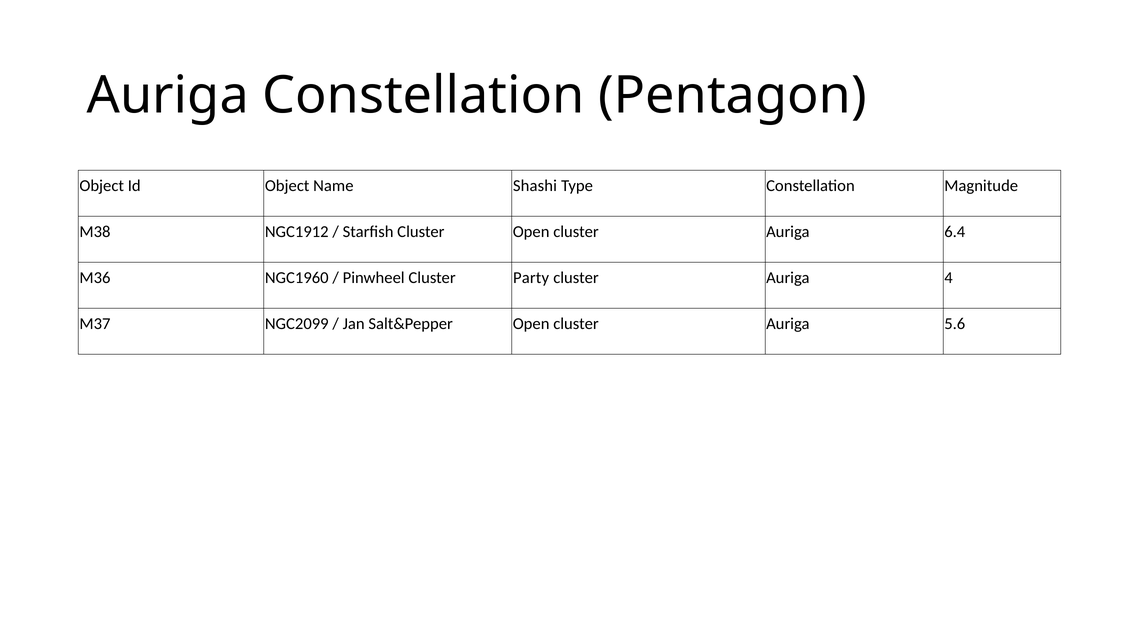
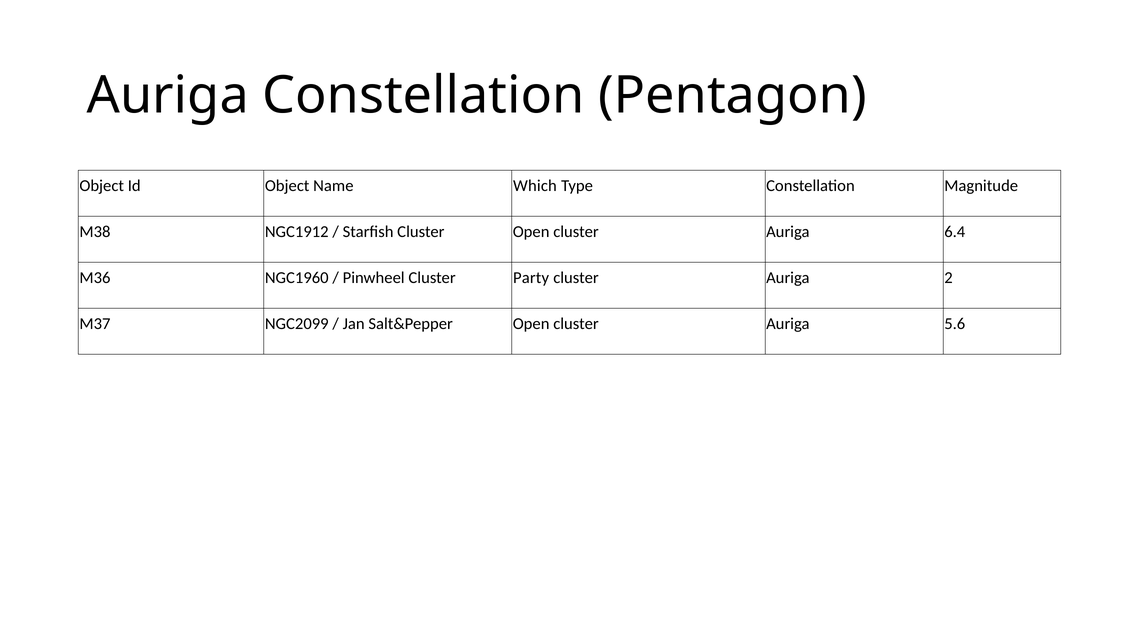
Shashi: Shashi -> Which
4: 4 -> 2
